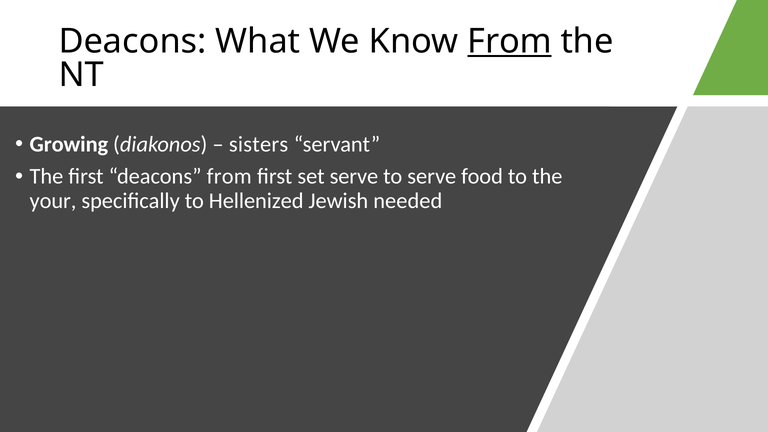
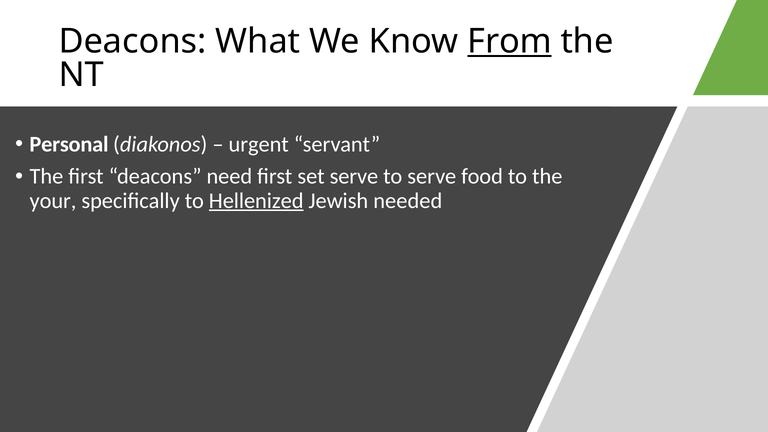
Growing: Growing -> Personal
sisters: sisters -> urgent
deacons from: from -> need
Hellenized underline: none -> present
